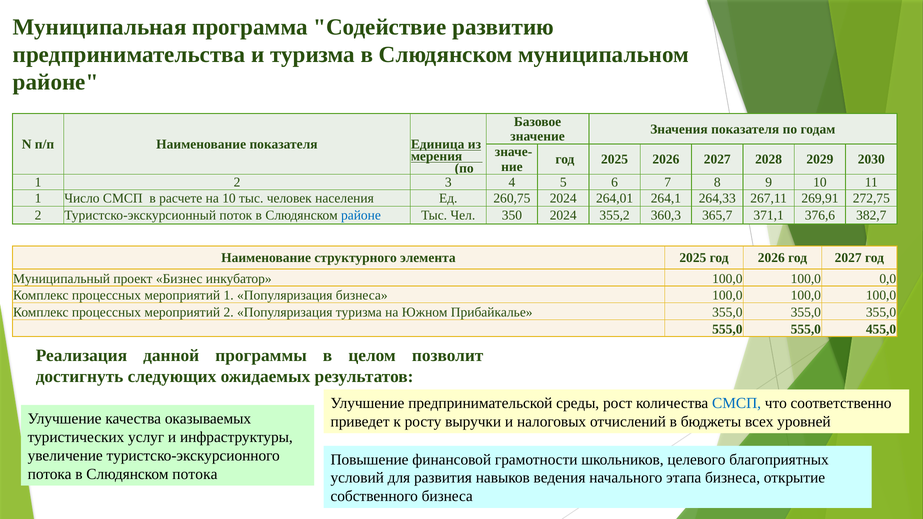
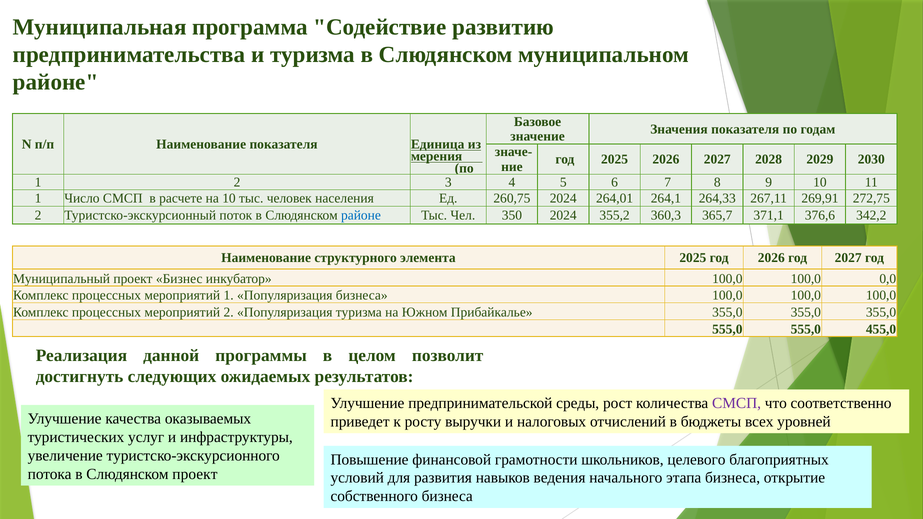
382,7: 382,7 -> 342,2
СМСП at (737, 403) colour: blue -> purple
Слюдянском потока: потока -> проект
